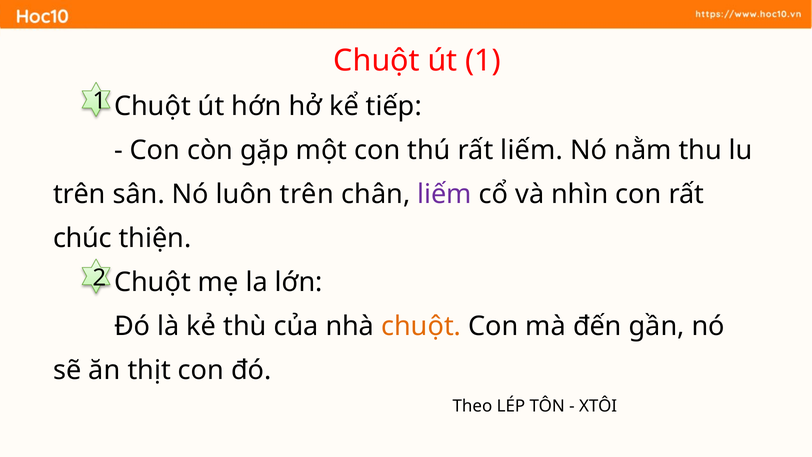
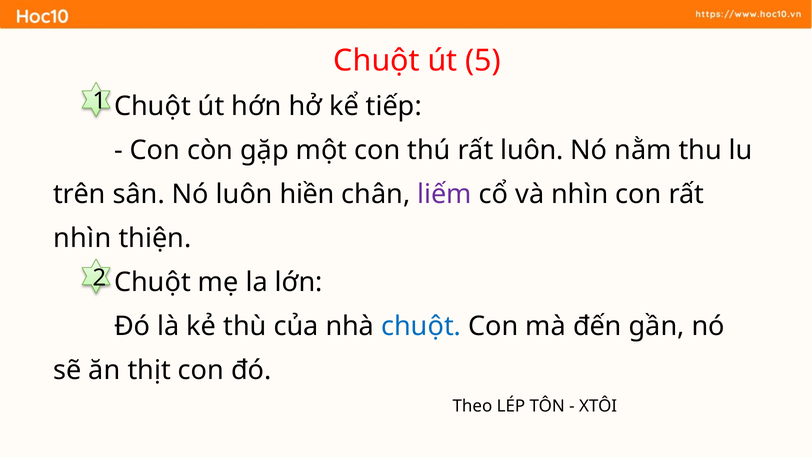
út 1: 1 -> 5
rất liếm: liếm -> luôn
luôn trên: trên -> hiền
chúc at (83, 238): chúc -> nhìn
chuột at (421, 326) colour: orange -> blue
